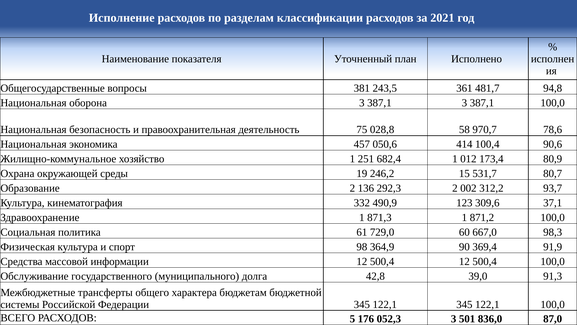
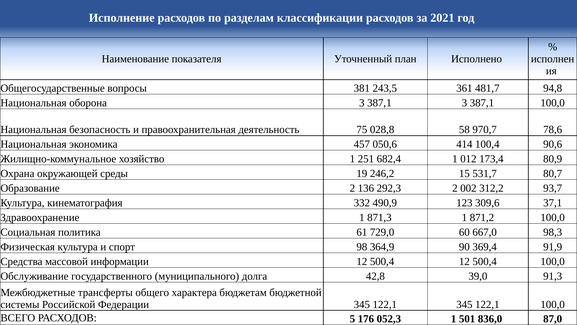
052,3 3: 3 -> 1
